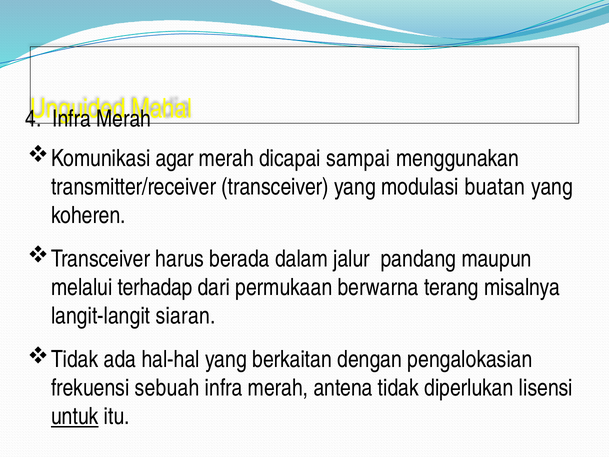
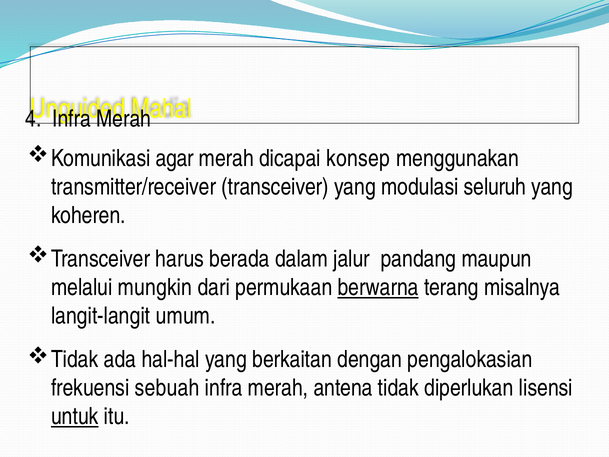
sampai: sampai -> konsep
buatan: buatan -> seluruh
terhadap: terhadap -> mungkin
berwarna underline: none -> present
siaran: siaran -> umum
